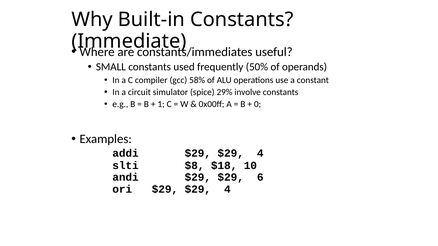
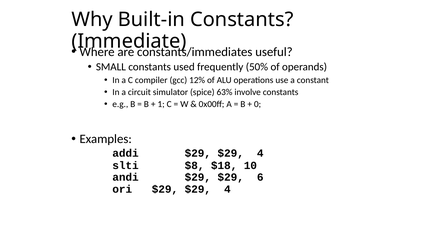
58%: 58% -> 12%
29%: 29% -> 63%
